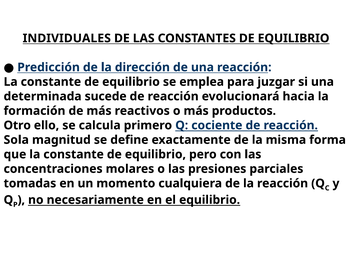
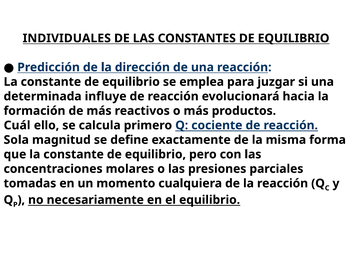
sucede: sucede -> influye
Otro: Otro -> Cuál
